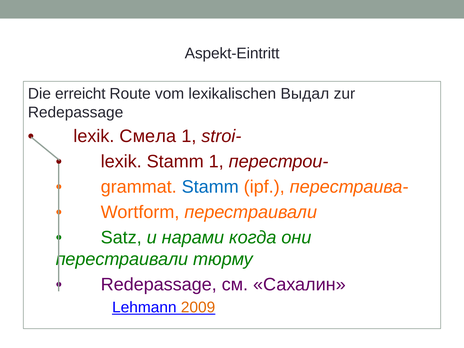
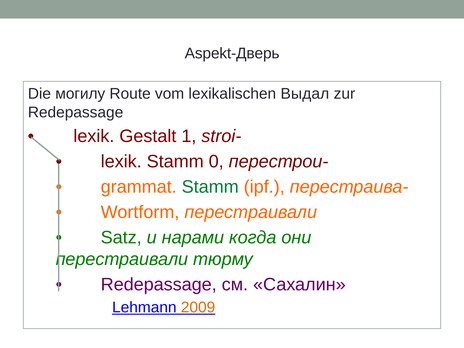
Aspekt-Eintritt: Aspekt-Eintritt -> Aspekt-Дверь
erreicht: erreicht -> могилу
Смела: Смела -> Gestalt
Stamm 1: 1 -> 0
Stamm at (210, 187) colour: blue -> green
